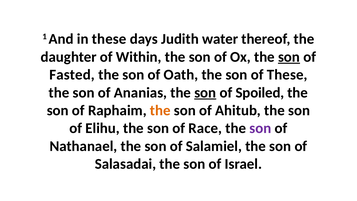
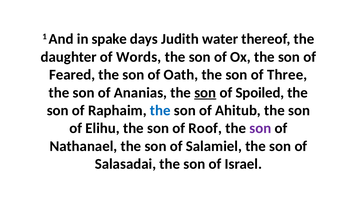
in these: these -> spake
Within: Within -> Words
son at (289, 57) underline: present -> none
Fasted: Fasted -> Feared
of These: These -> Three
the at (160, 110) colour: orange -> blue
Race: Race -> Roof
